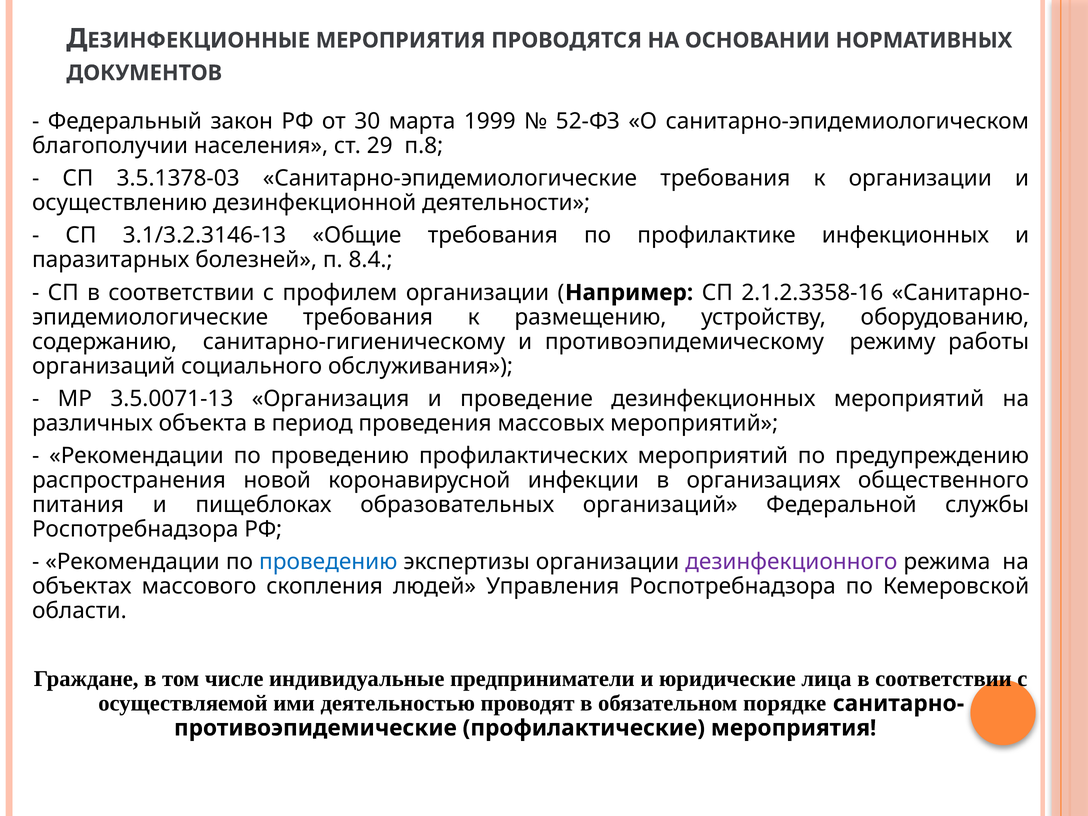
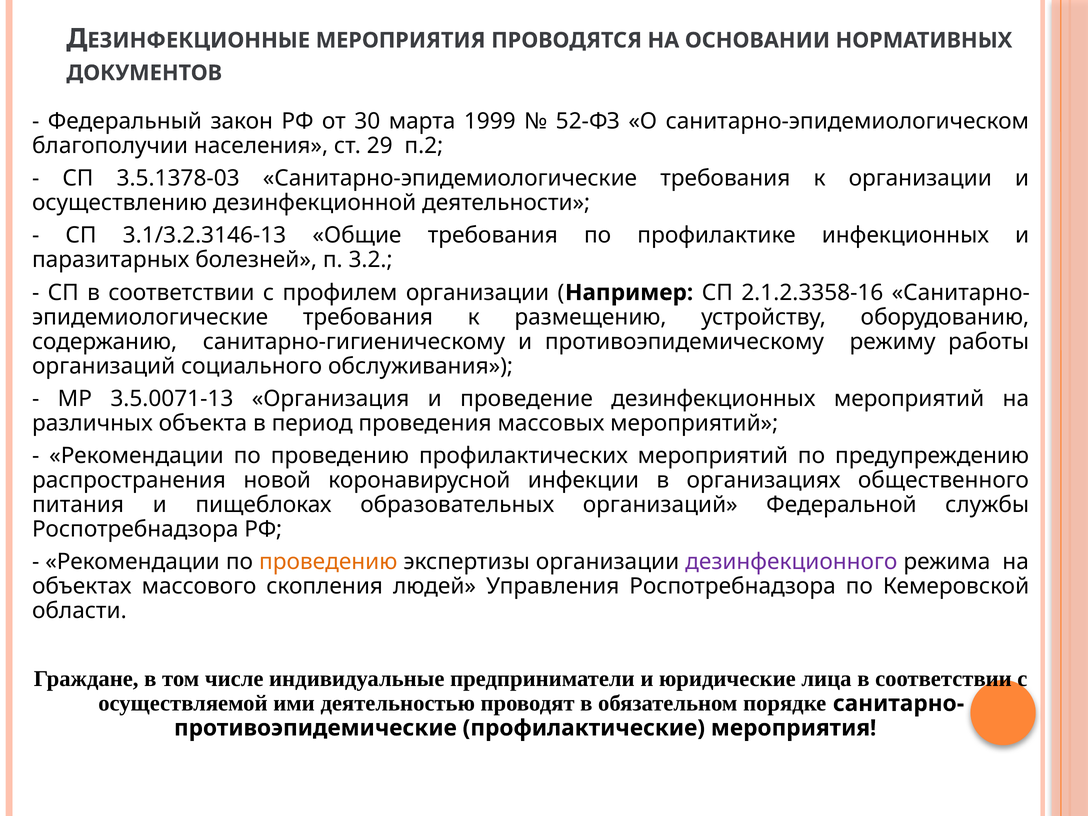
п.8: п.8 -> п.2
8.4: 8.4 -> 3.2
проведению at (328, 562) colour: blue -> orange
